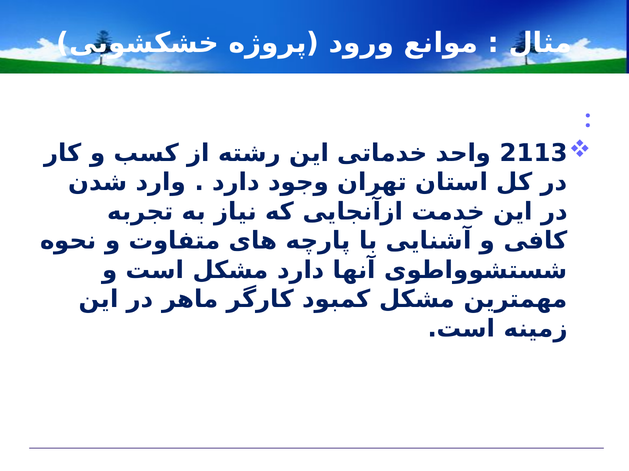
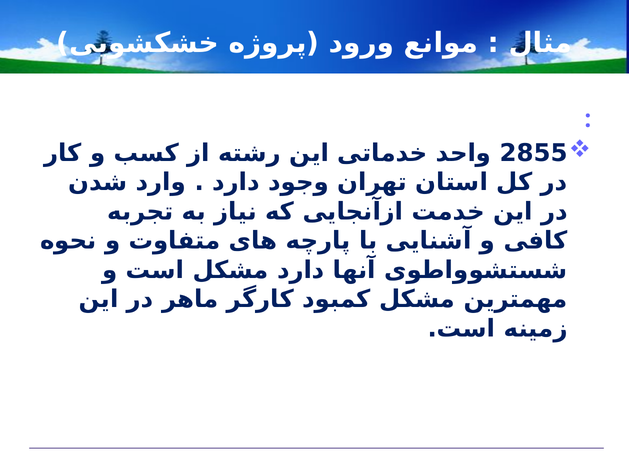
2113: 2113 -> 2855
